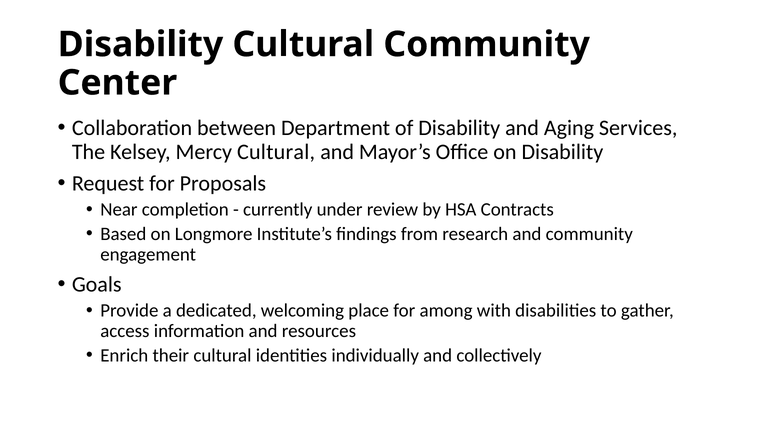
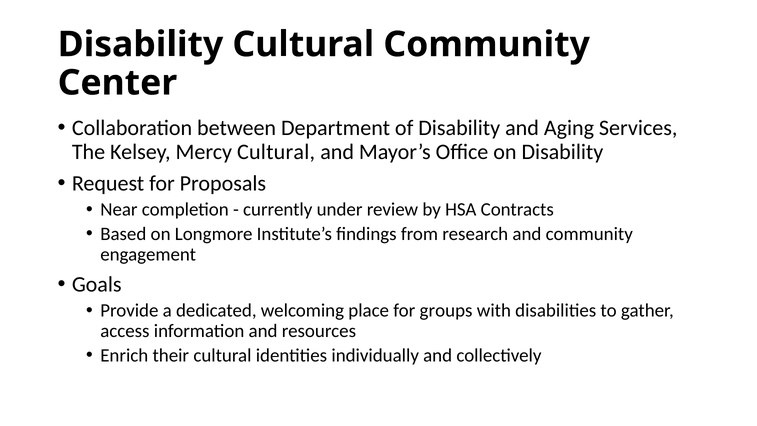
among: among -> groups
